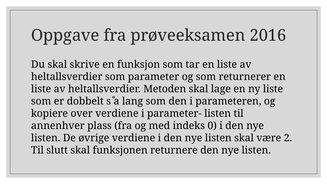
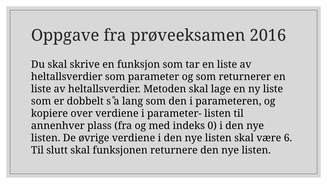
2: 2 -> 6
